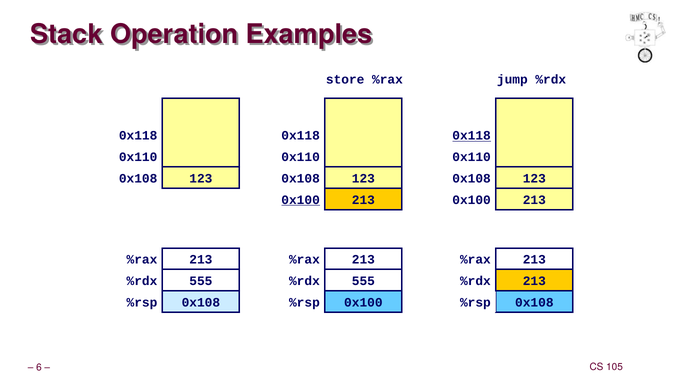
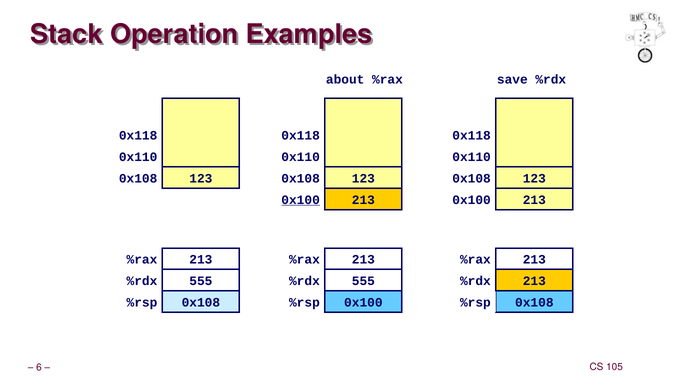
store: store -> about
jump: jump -> save
0x118 at (472, 136) underline: present -> none
